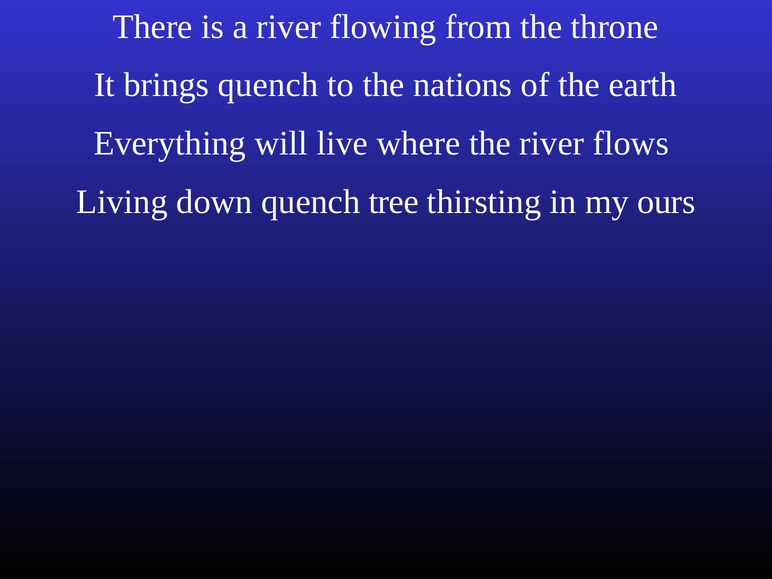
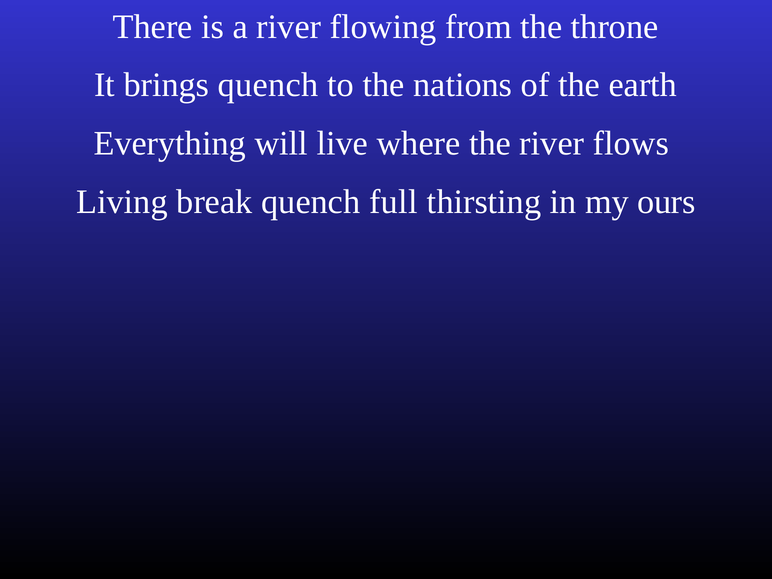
down: down -> break
tree: tree -> full
